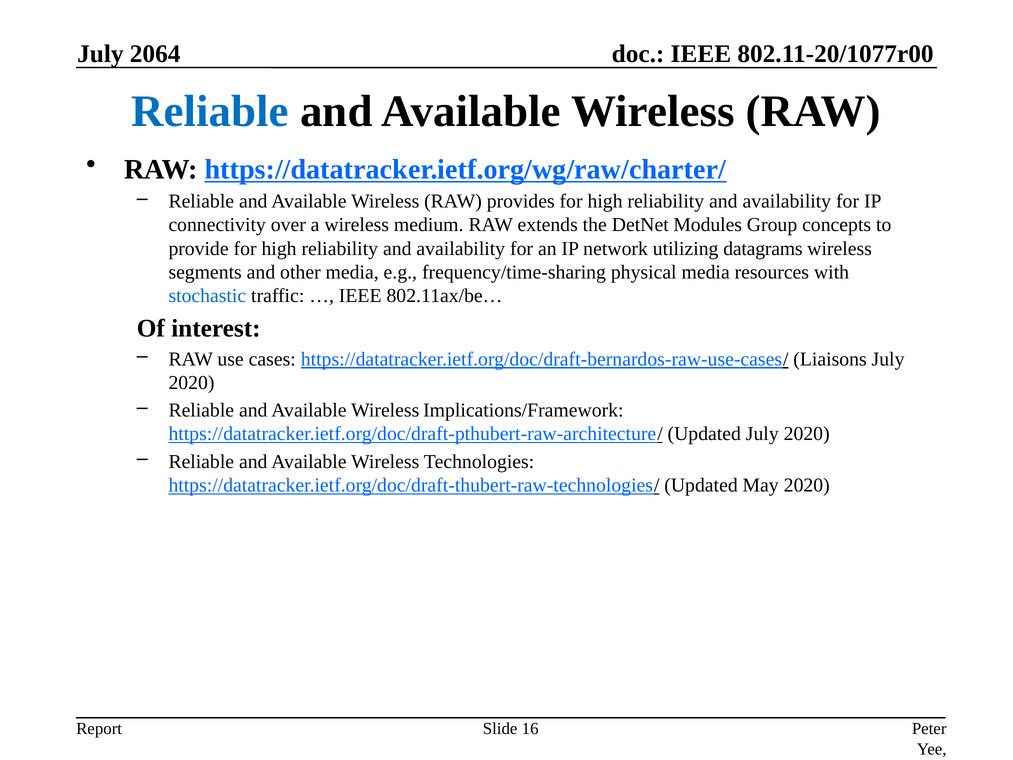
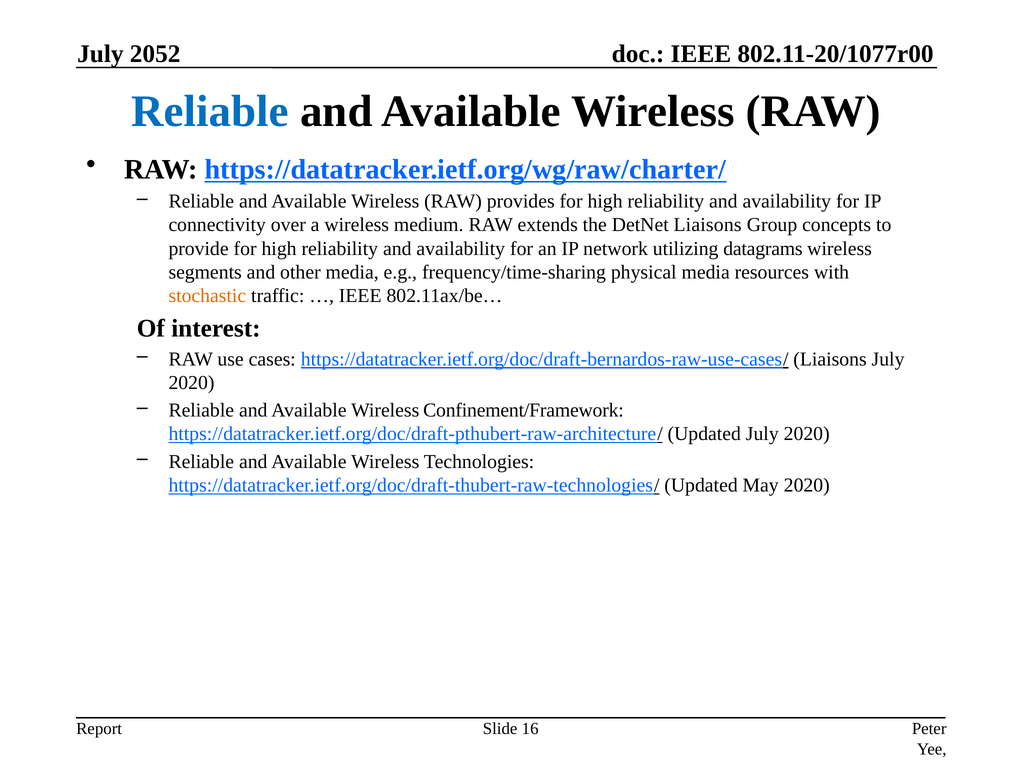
2064: 2064 -> 2052
DetNet Modules: Modules -> Liaisons
stochastic colour: blue -> orange
Implications/Framework: Implications/Framework -> Confinement/Framework
